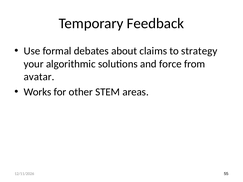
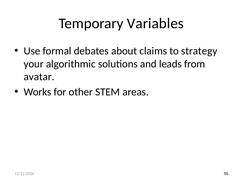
Feedback: Feedback -> Variables
force: force -> leads
